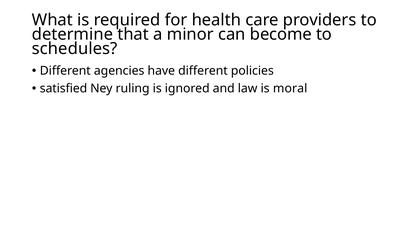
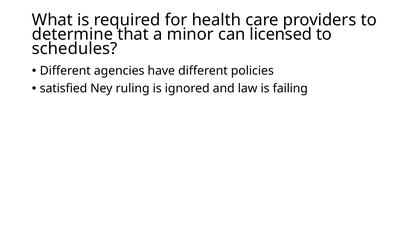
become: become -> licensed
moral: moral -> failing
